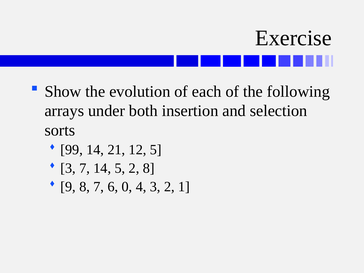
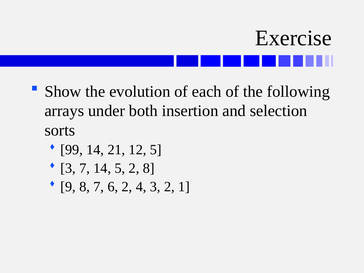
6 0: 0 -> 2
